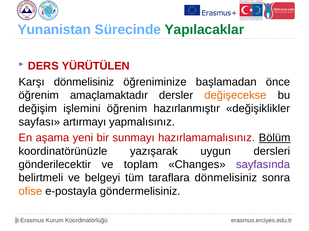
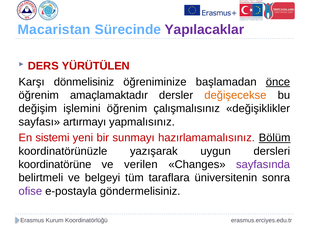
Yunanistan: Yunanistan -> Macaristan
Yapılacaklar colour: green -> purple
önce underline: none -> present
hazırlanmıştır: hazırlanmıştır -> çalışmalısınız
aşama: aşama -> sistemi
gönderilecektir: gönderilecektir -> koordinatörüne
toplam: toplam -> verilen
taraflara dönmelisiniz: dönmelisiniz -> üniversitenin
ofise colour: orange -> purple
